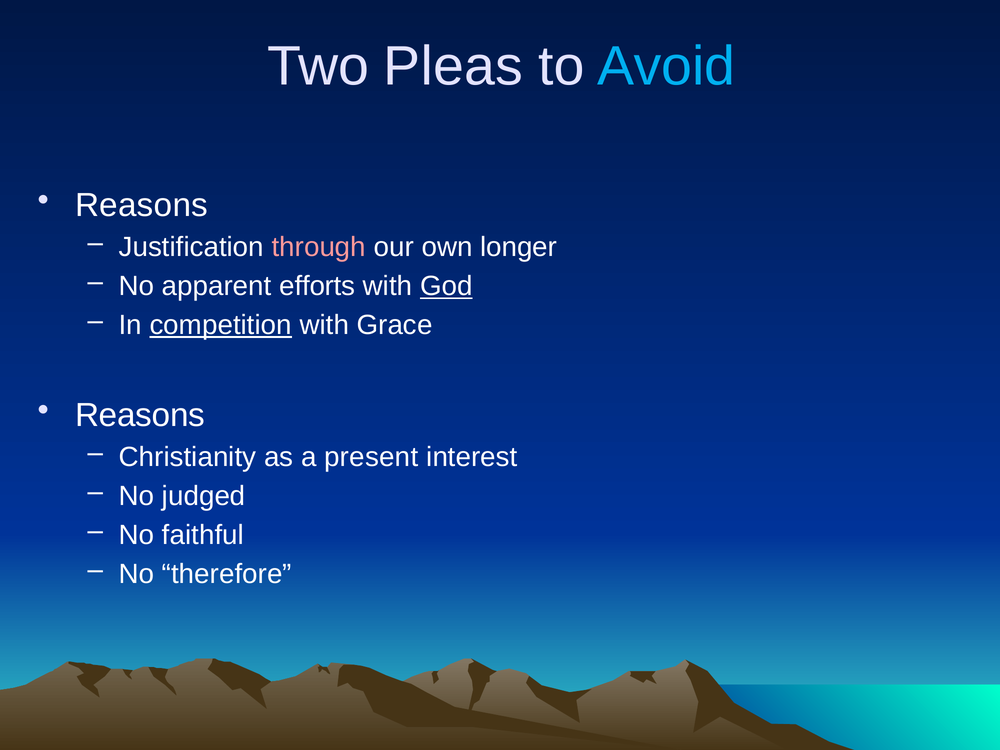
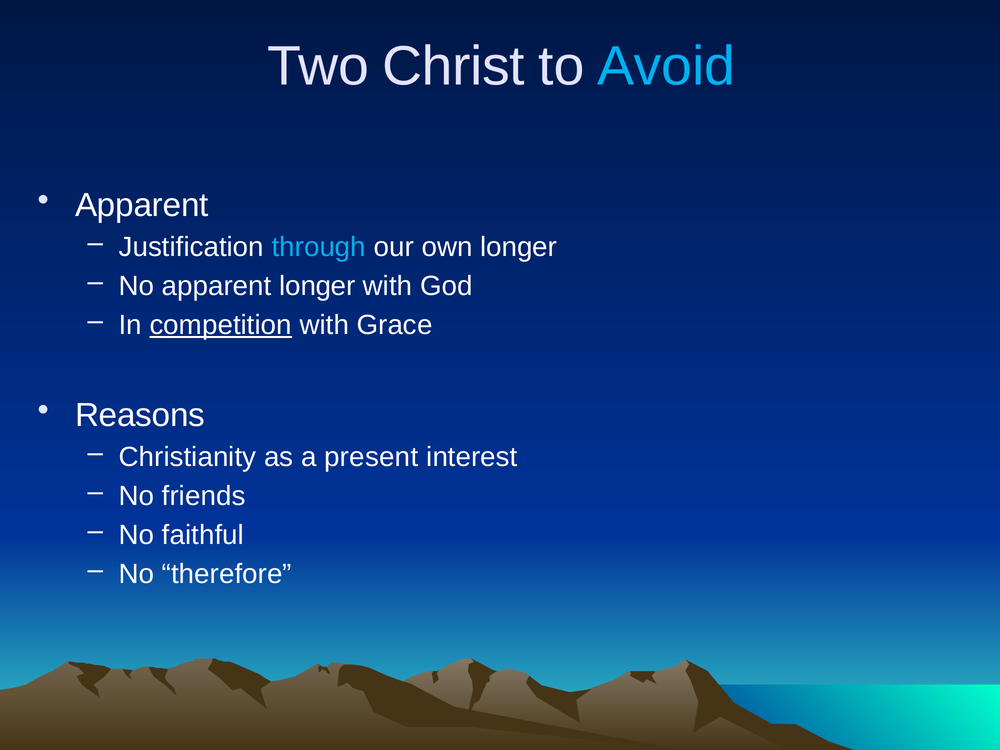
Pleas: Pleas -> Christ
Reasons at (142, 205): Reasons -> Apparent
through colour: pink -> light blue
apparent efforts: efforts -> longer
God underline: present -> none
judged: judged -> friends
